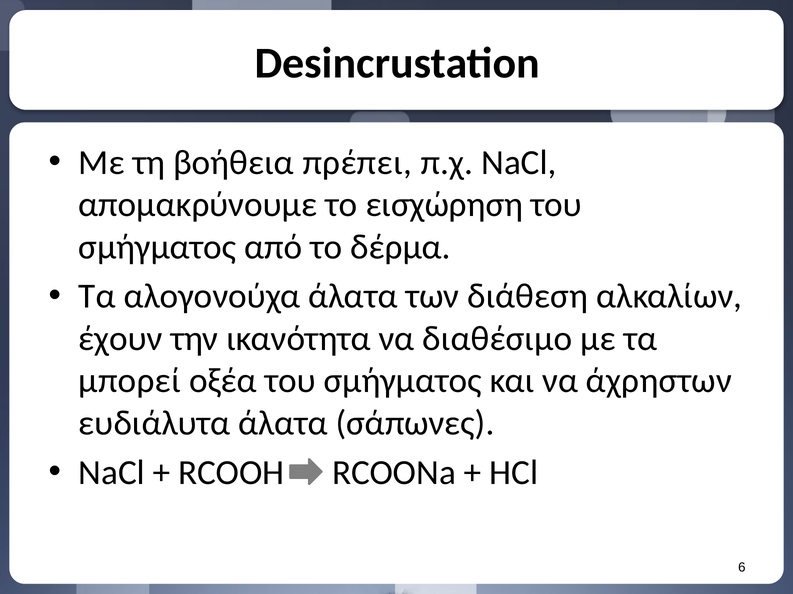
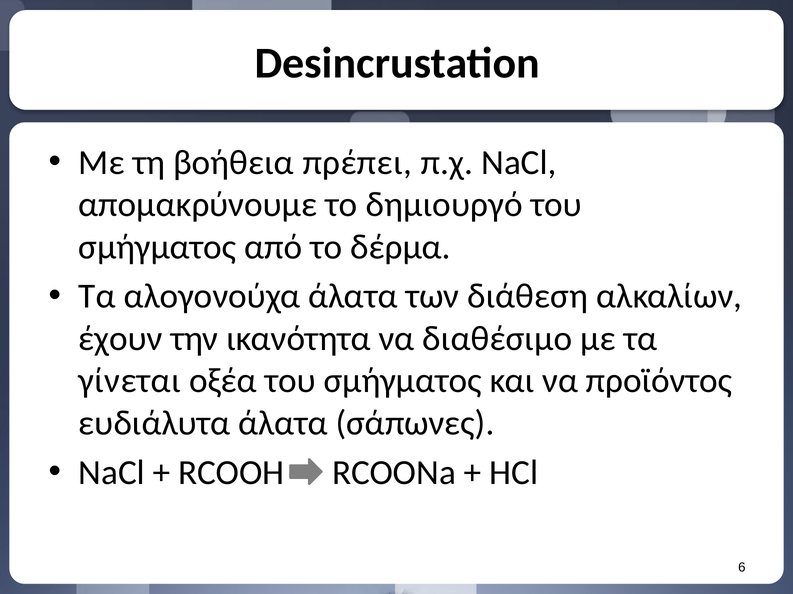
εισχώρηση: εισχώρηση -> δημιουργό
μπορεί: μπορεί -> γίνεται
άχρηστων: άχρηστων -> προϊόντος
